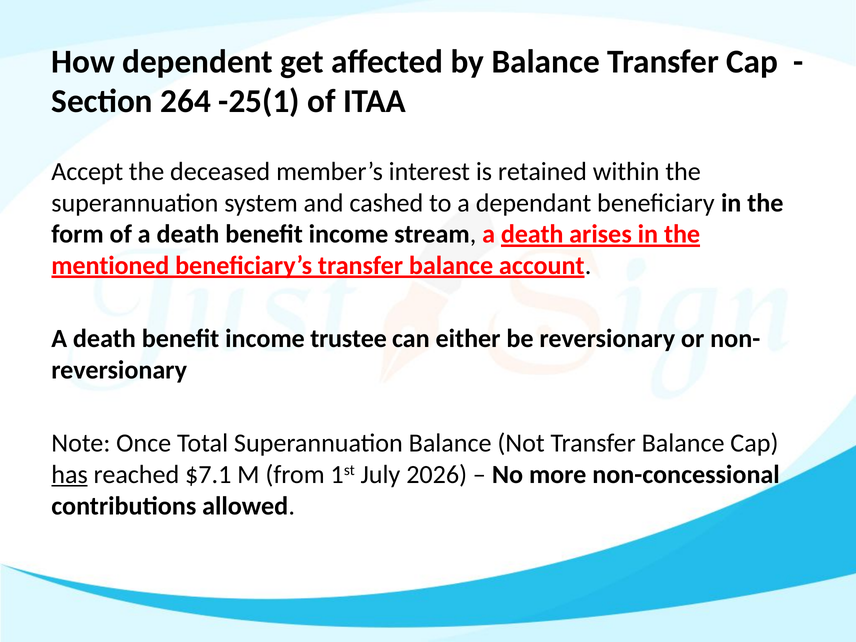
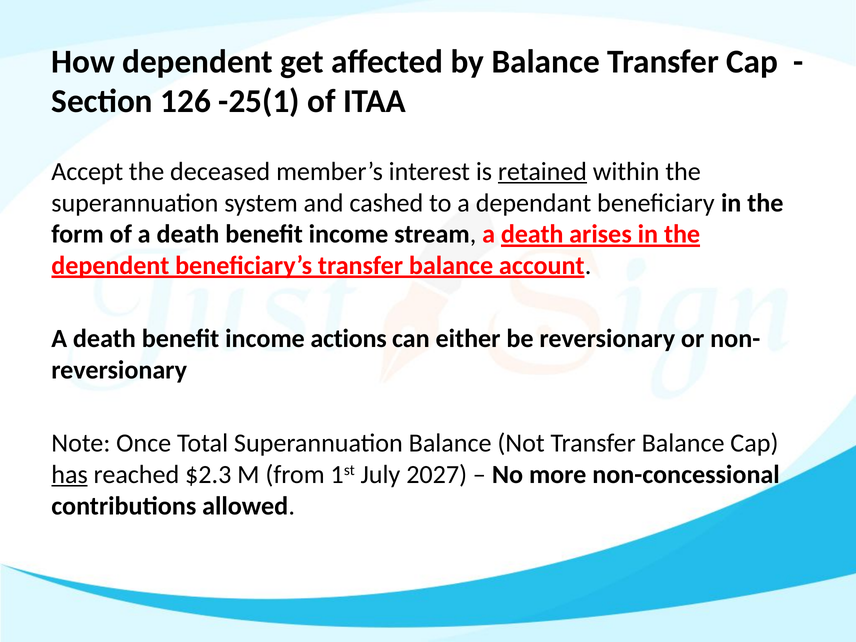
264: 264 -> 126
retained underline: none -> present
mentioned at (110, 266): mentioned -> dependent
trustee: trustee -> actions
$7.1: $7.1 -> $2.3
2026: 2026 -> 2027
